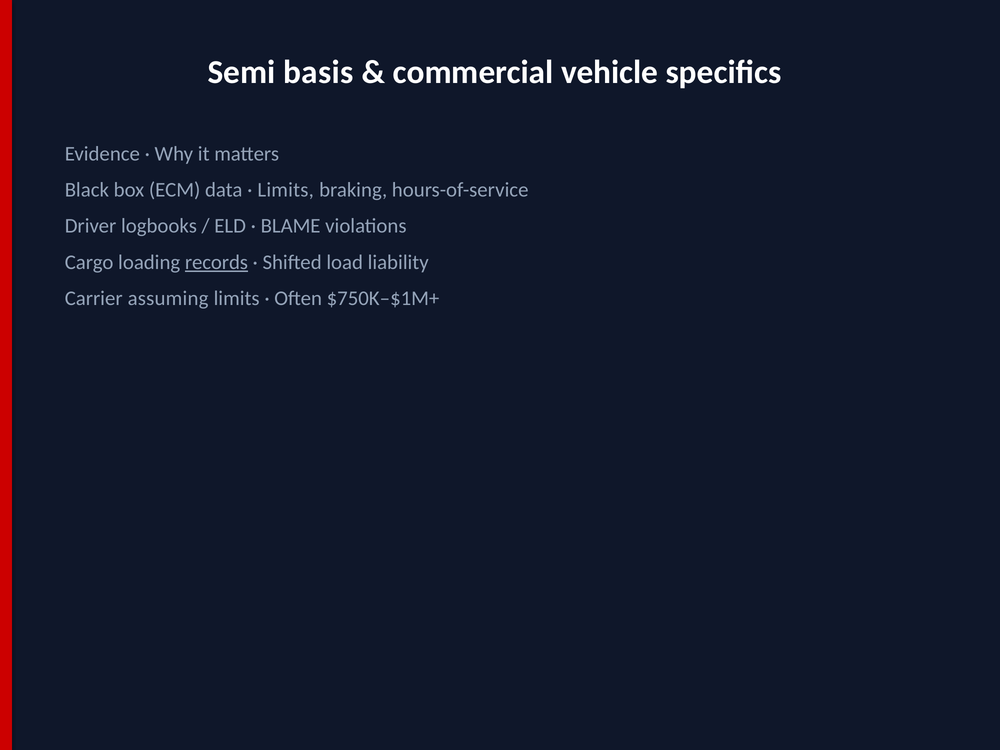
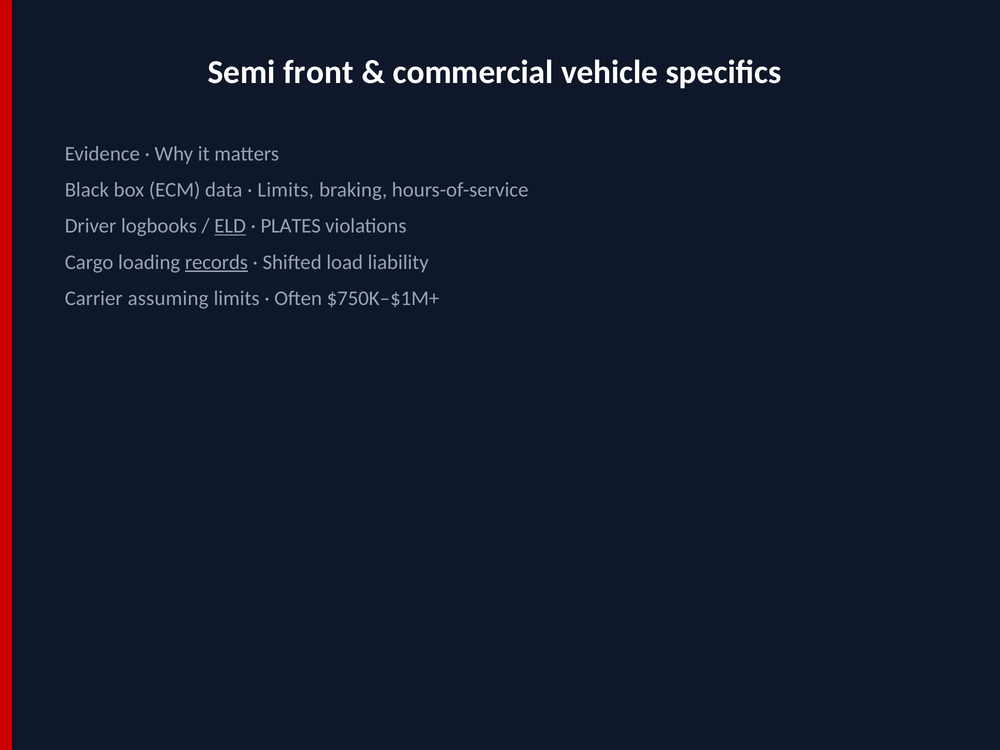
basis: basis -> front
ELD underline: none -> present
BLAME: BLAME -> PLATES
